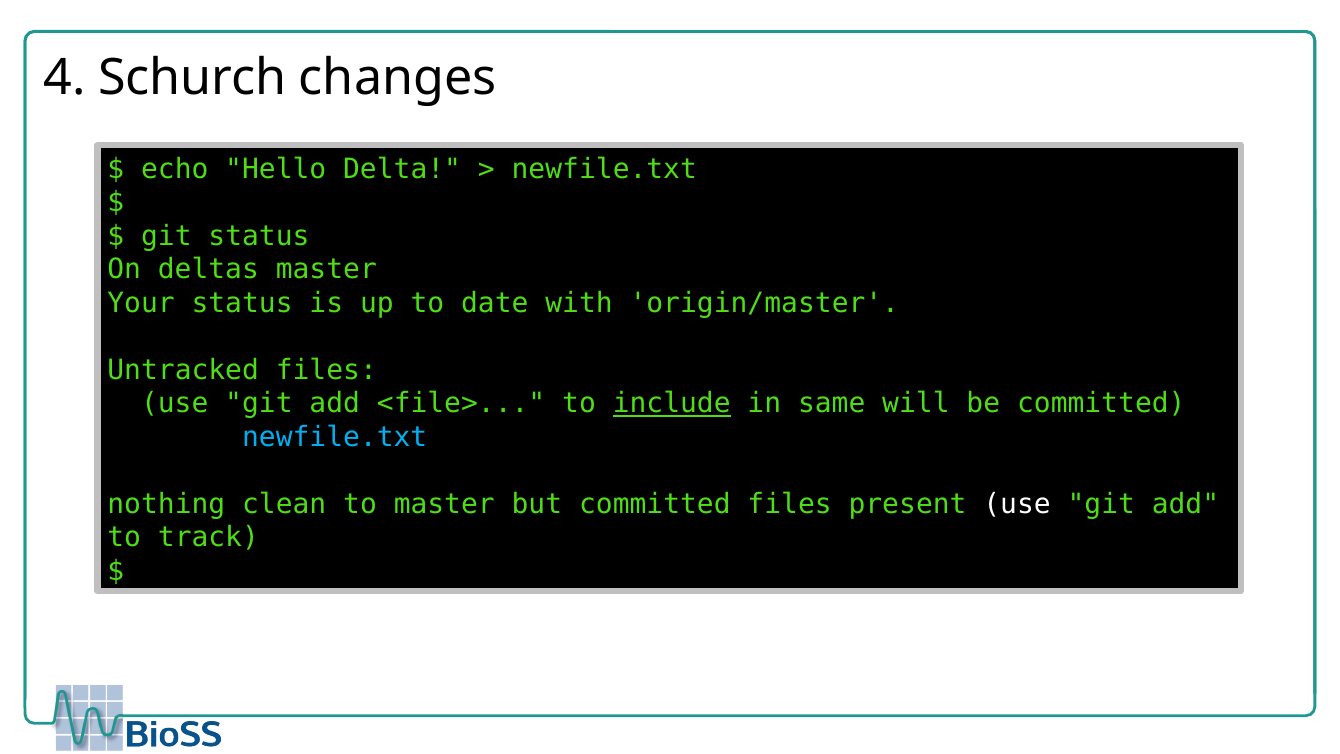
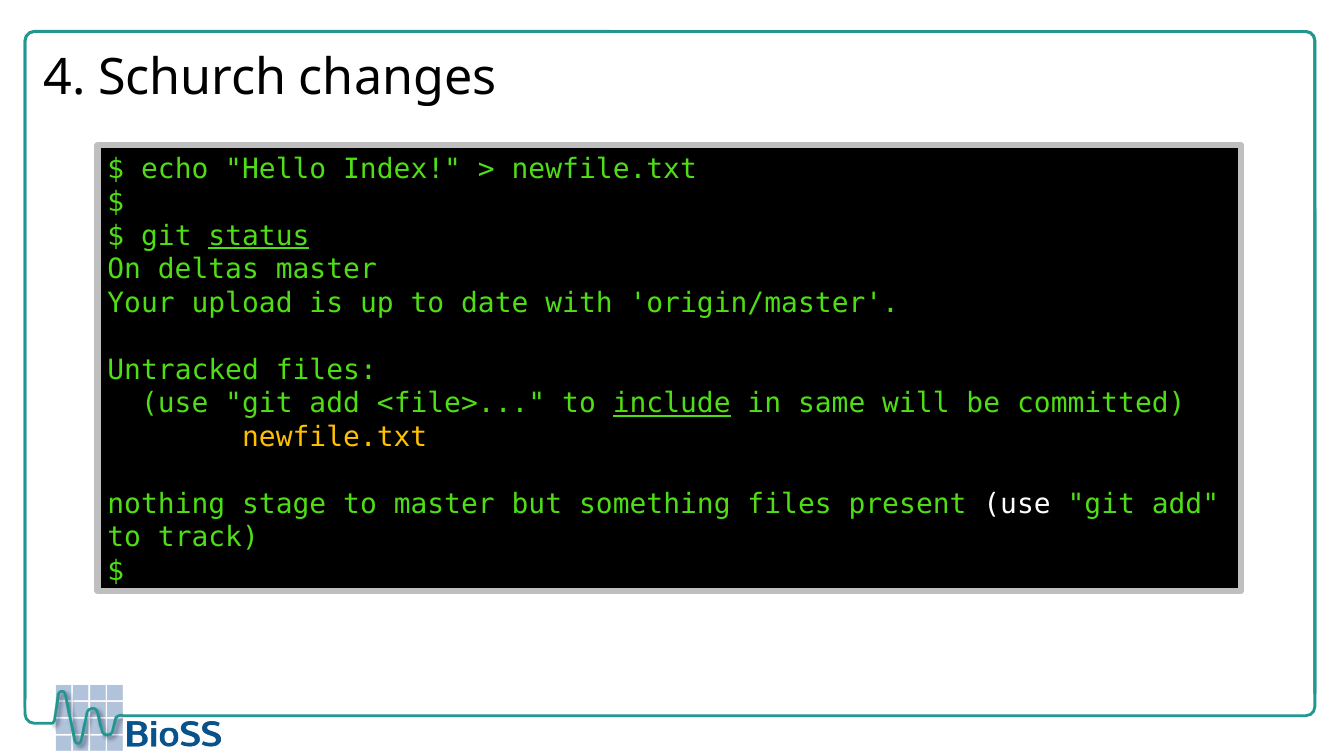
Delta: Delta -> Index
status at (259, 236) underline: none -> present
Your status: status -> upload
newfile.txt at (335, 437) colour: light blue -> yellow
clean: clean -> stage
but committed: committed -> something
